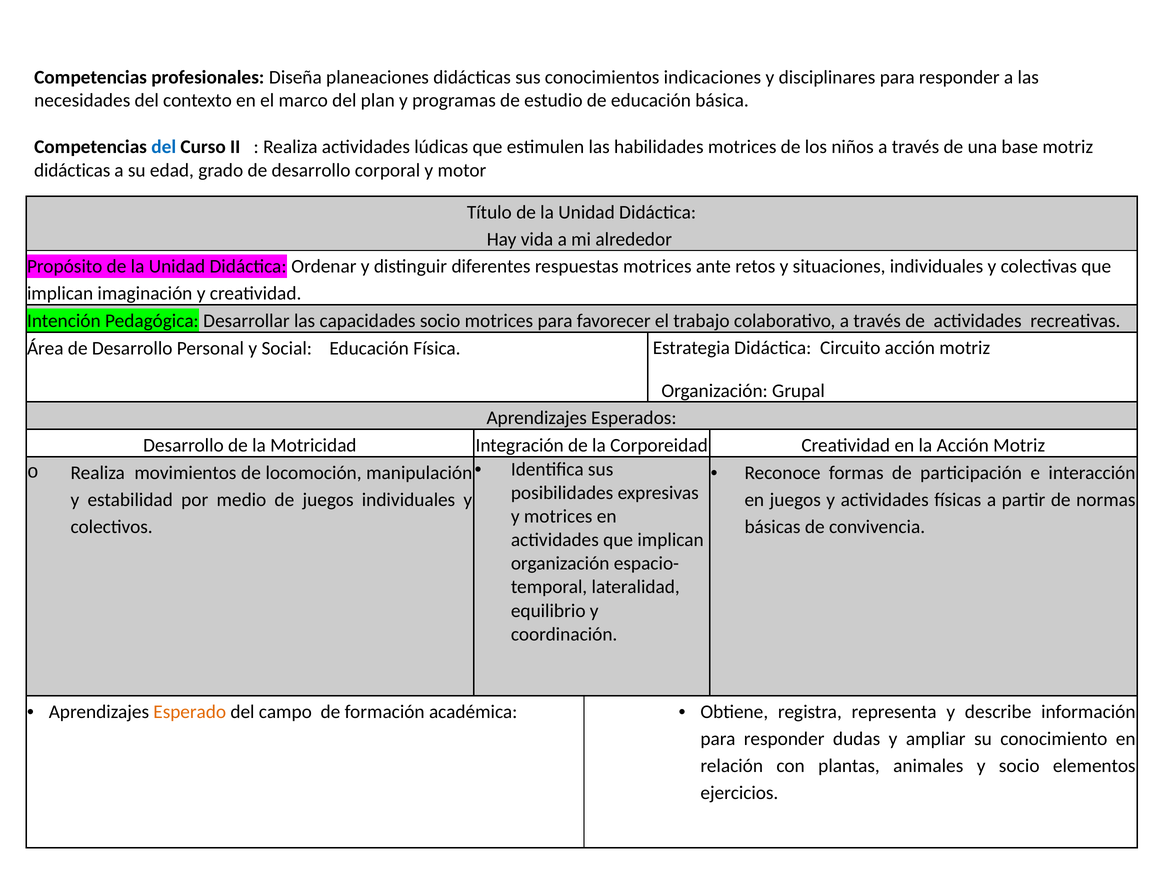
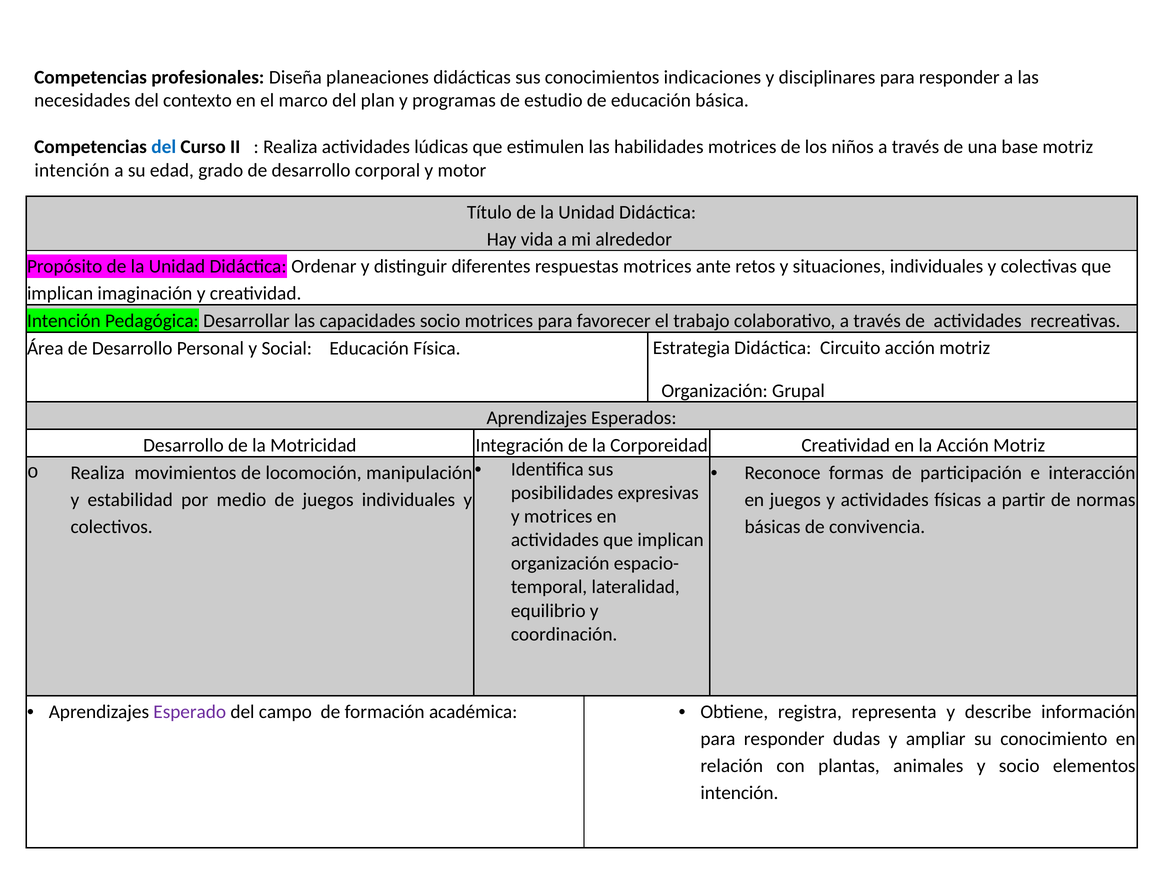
didácticas at (72, 170): didácticas -> intención
Esperado colour: orange -> purple
ejercicios at (739, 793): ejercicios -> intención
